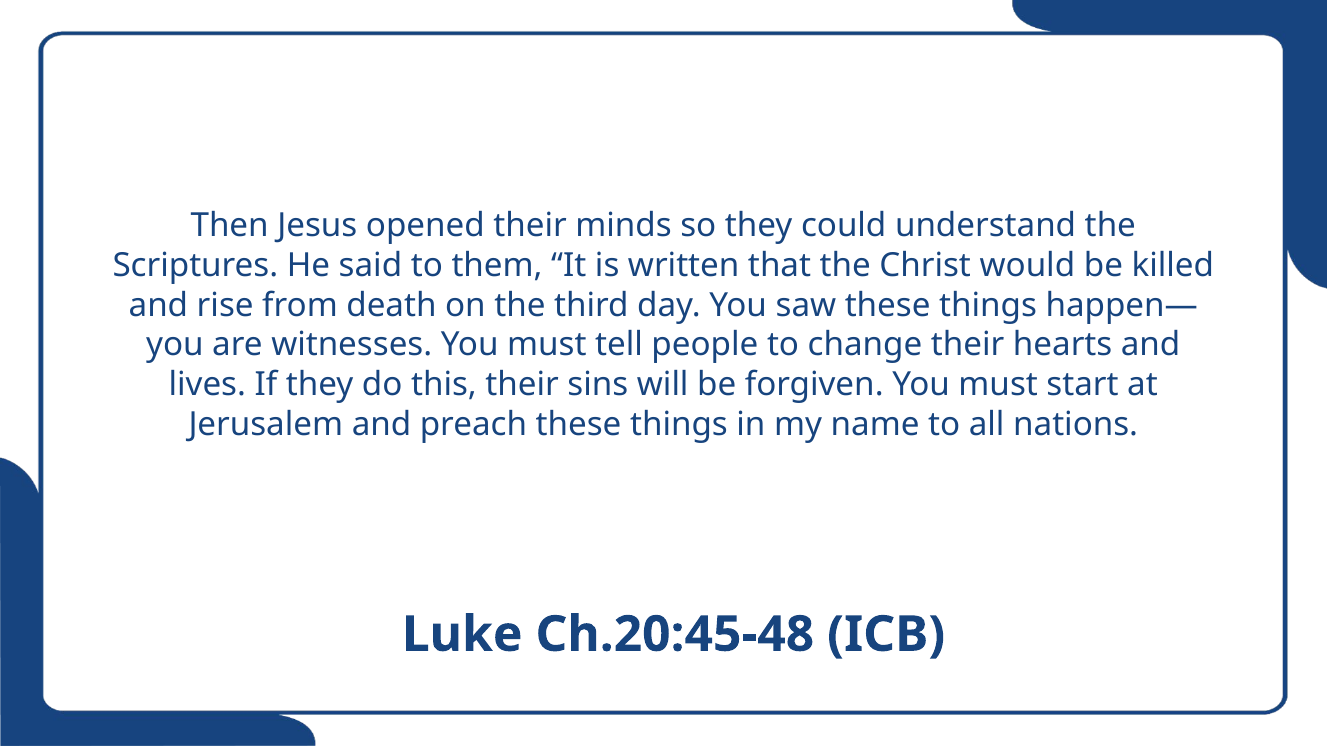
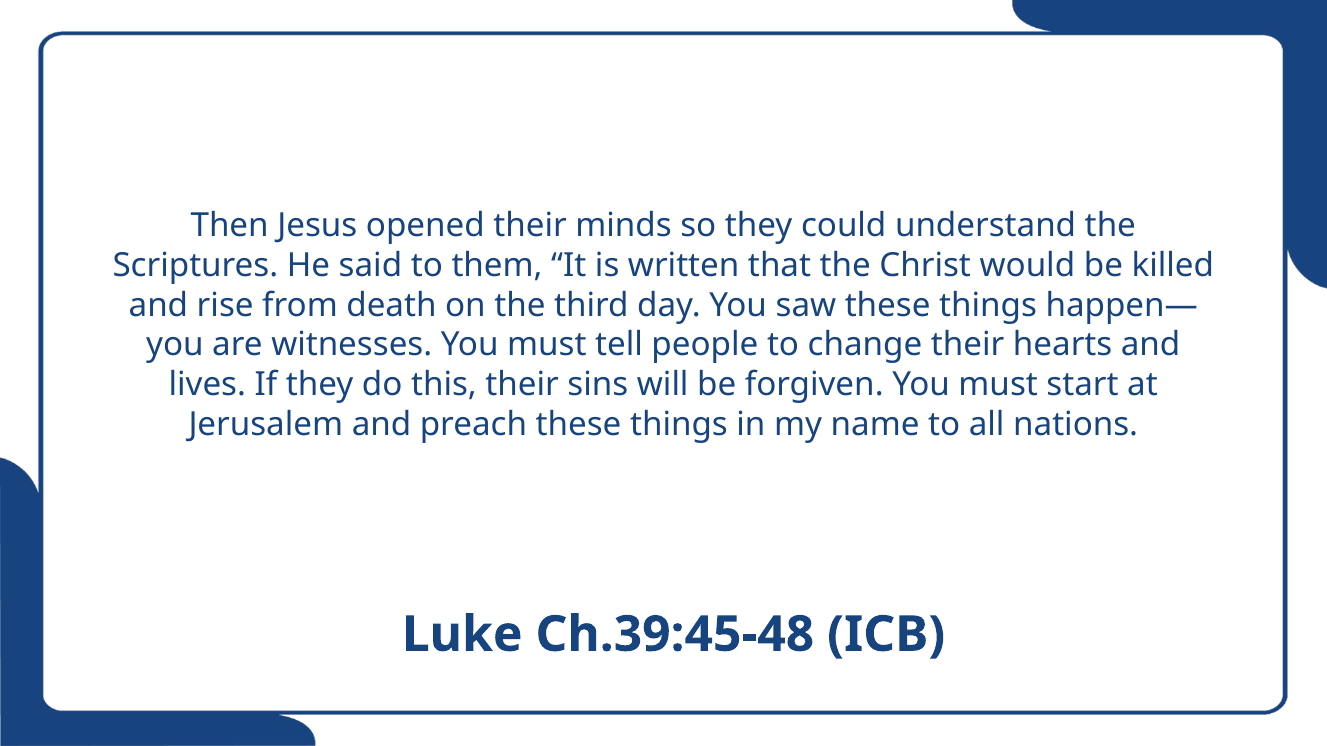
Ch.20:45-48: Ch.20:45-48 -> Ch.39:45-48
